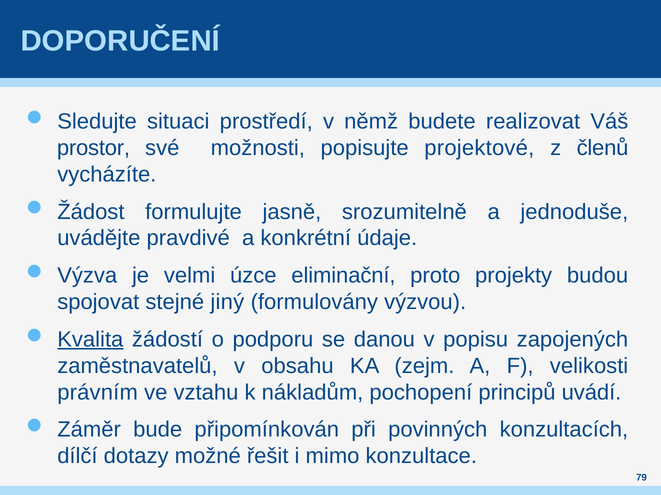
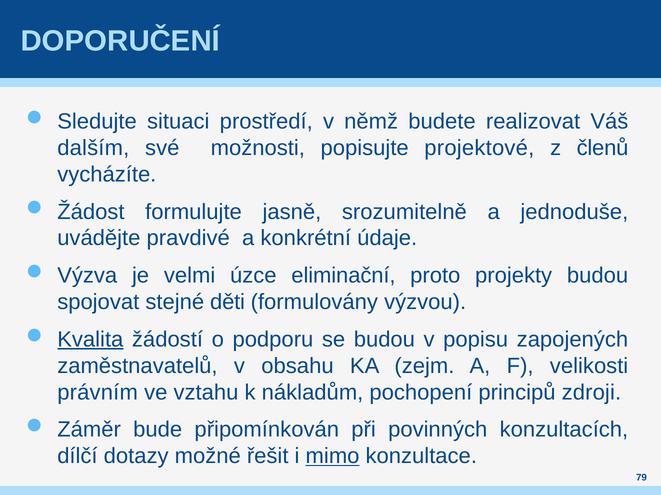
prostor: prostor -> dalším
jiný: jiný -> děti
se danou: danou -> budou
uvádí: uvádí -> zdroji
mimo underline: none -> present
